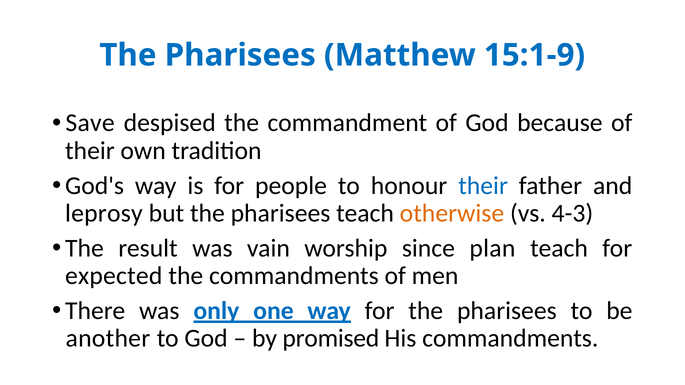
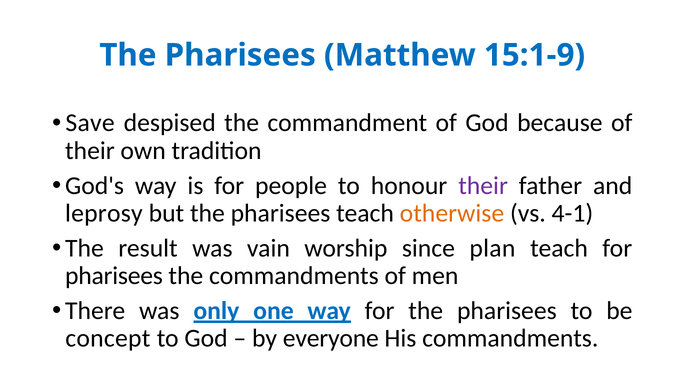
their at (483, 186) colour: blue -> purple
4-3: 4-3 -> 4-1
expected at (114, 276): expected -> pharisees
another: another -> concept
promised: promised -> everyone
